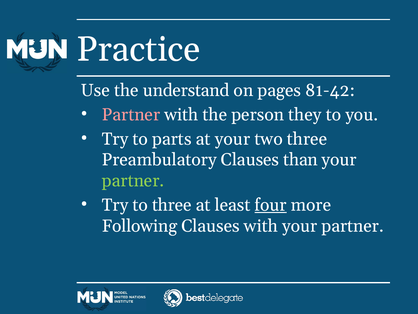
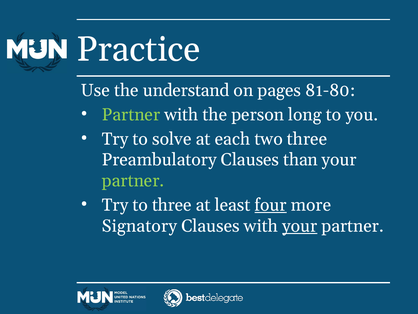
81-42: 81-42 -> 81-80
Partner at (131, 115) colour: pink -> light green
they: they -> long
parts: parts -> solve
at your: your -> each
Following: Following -> Signatory
your at (300, 226) underline: none -> present
